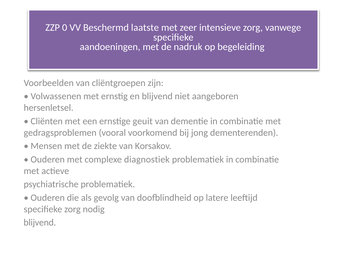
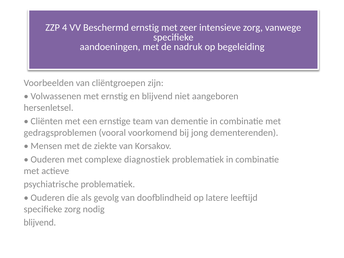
0: 0 -> 4
Beschermd laatste: laatste -> ernstig
geuit: geuit -> team
